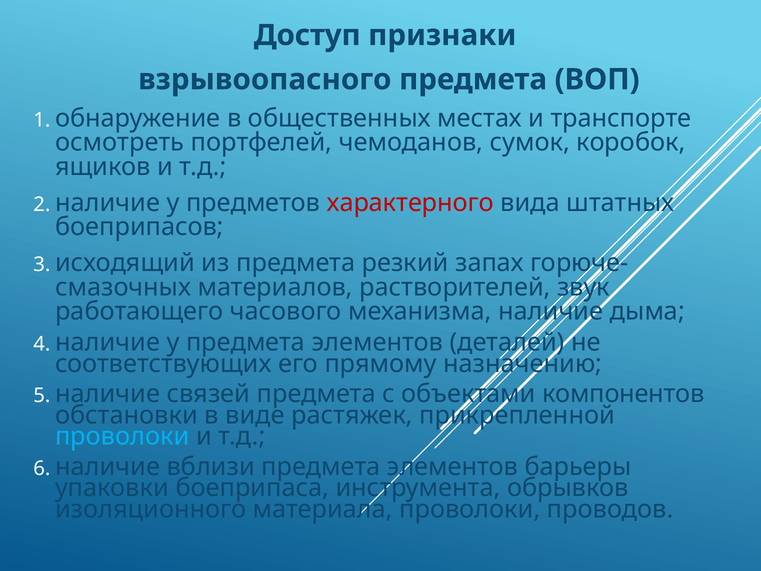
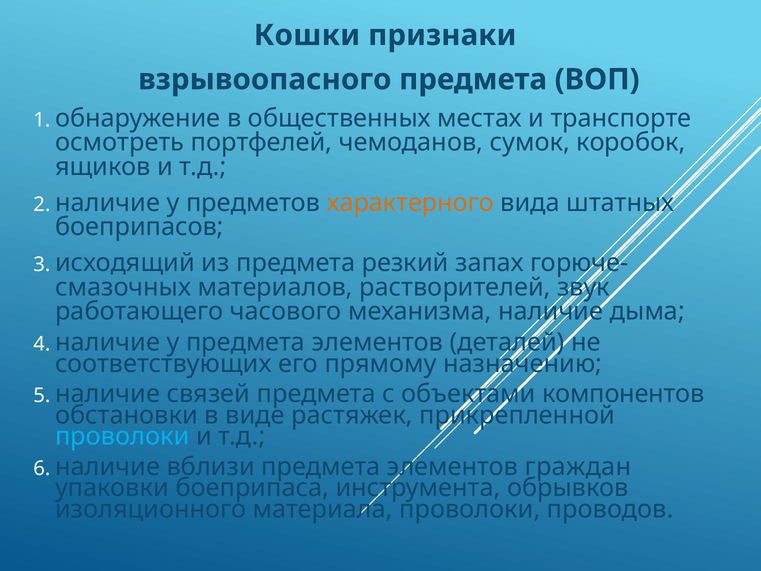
Доступ: Доступ -> Кошки
характерного colour: red -> orange
барьеры: барьеры -> граждан
